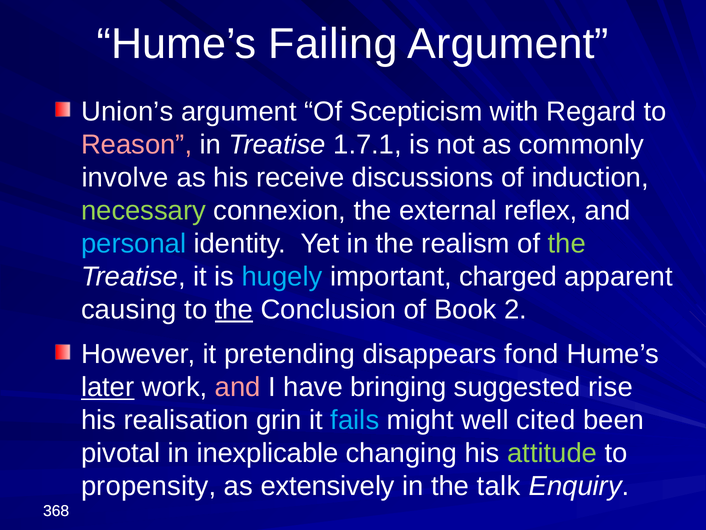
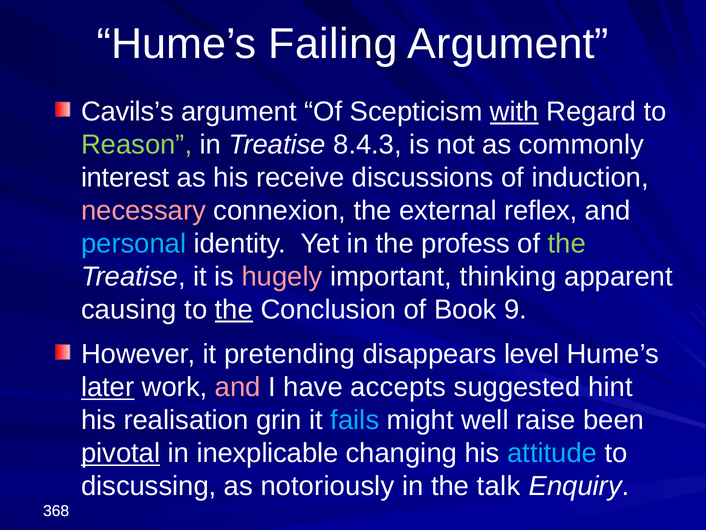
Union’s: Union’s -> Cavils’s
with underline: none -> present
Reason colour: pink -> light green
1.7.1: 1.7.1 -> 8.4.3
involve: involve -> interest
necessary colour: light green -> pink
realism: realism -> profess
hugely colour: light blue -> pink
charged: charged -> thinking
2: 2 -> 9
fond: fond -> level
bringing: bringing -> accepts
rise: rise -> hint
cited: cited -> raise
pivotal underline: none -> present
attitude colour: light green -> light blue
propensity: propensity -> discussing
extensively: extensively -> notoriously
